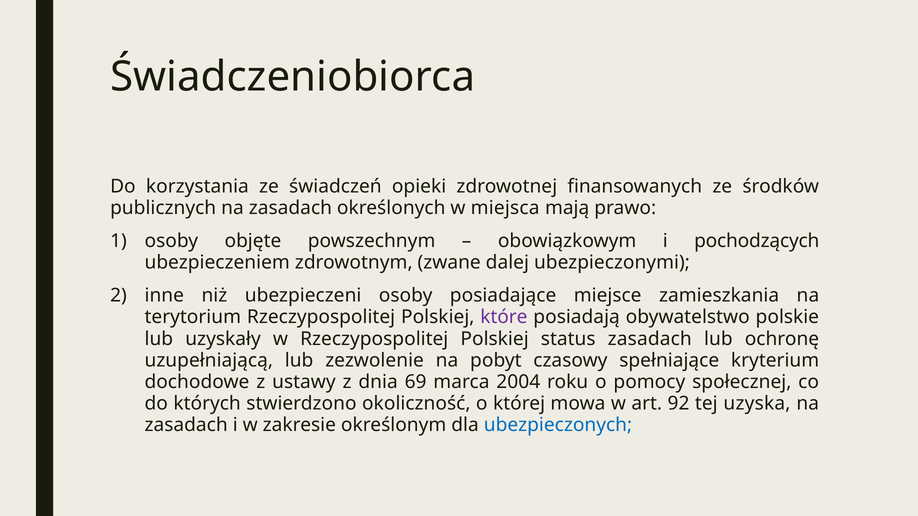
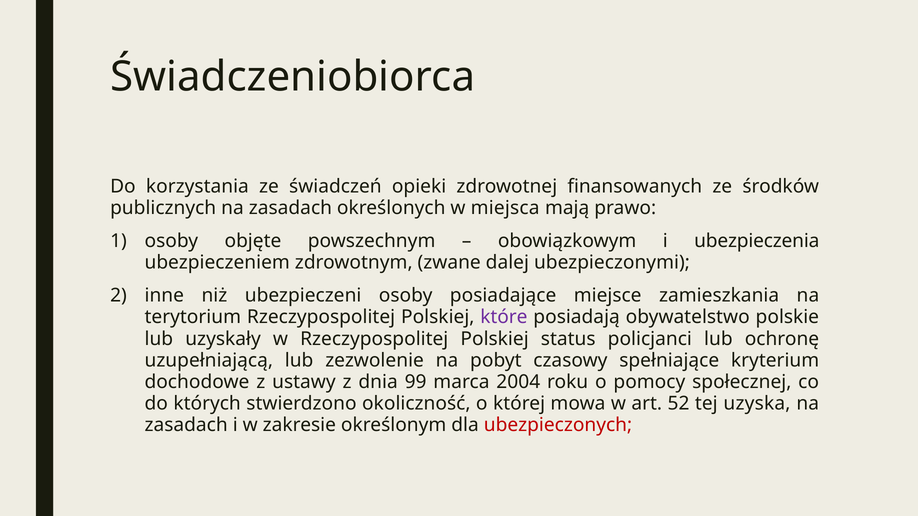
pochodzących: pochodzących -> ubezpieczenia
status zasadach: zasadach -> policjanci
69: 69 -> 99
92: 92 -> 52
ubezpieczonych colour: blue -> red
